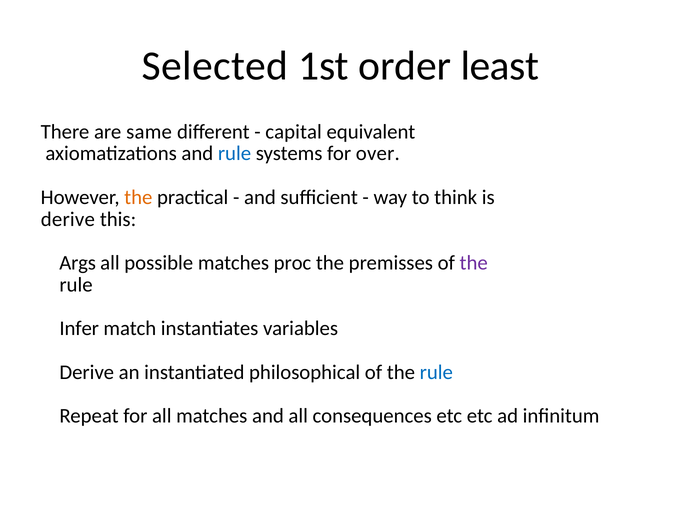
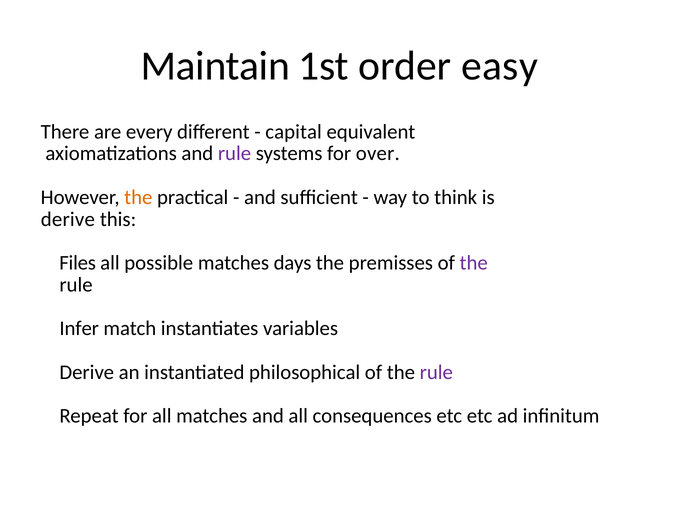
Selected: Selected -> Maintain
least: least -> easy
same: same -> every
rule at (235, 153) colour: blue -> purple
Args: Args -> Files
proc: proc -> days
rule at (436, 372) colour: blue -> purple
